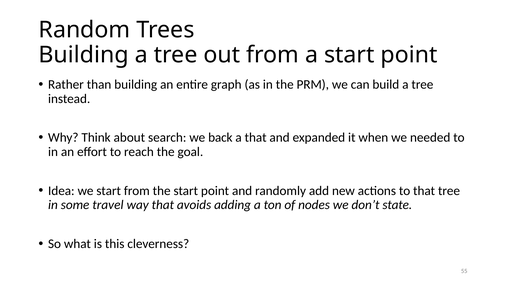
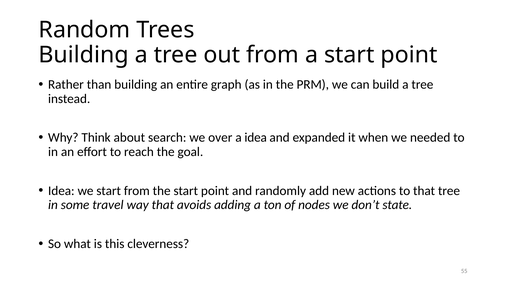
back: back -> over
a that: that -> idea
